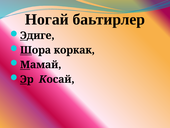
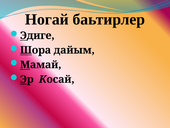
коркак: коркак -> дайым
